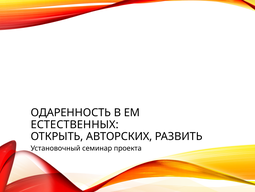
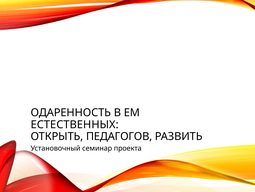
АВТОРСКИХ: АВТОРСКИХ -> ПЕДАГОГОВ
